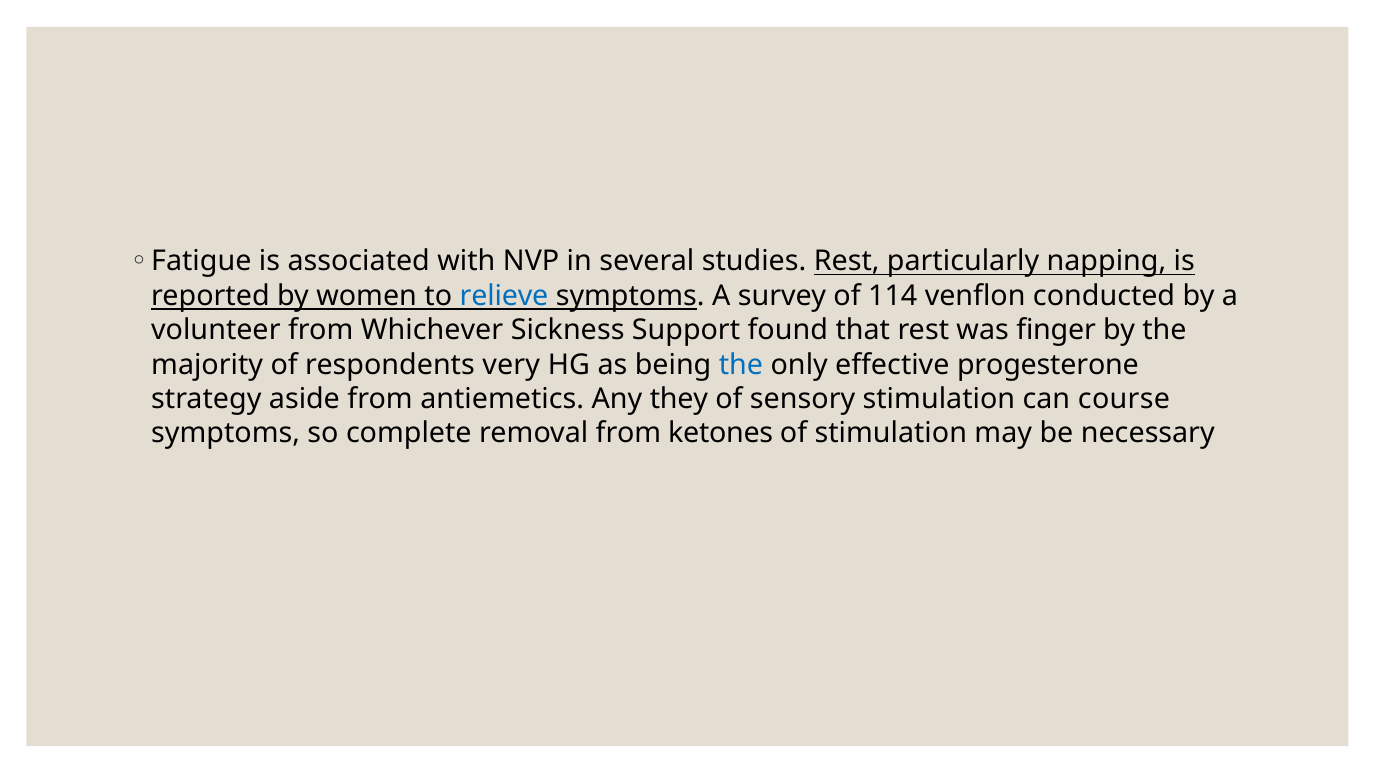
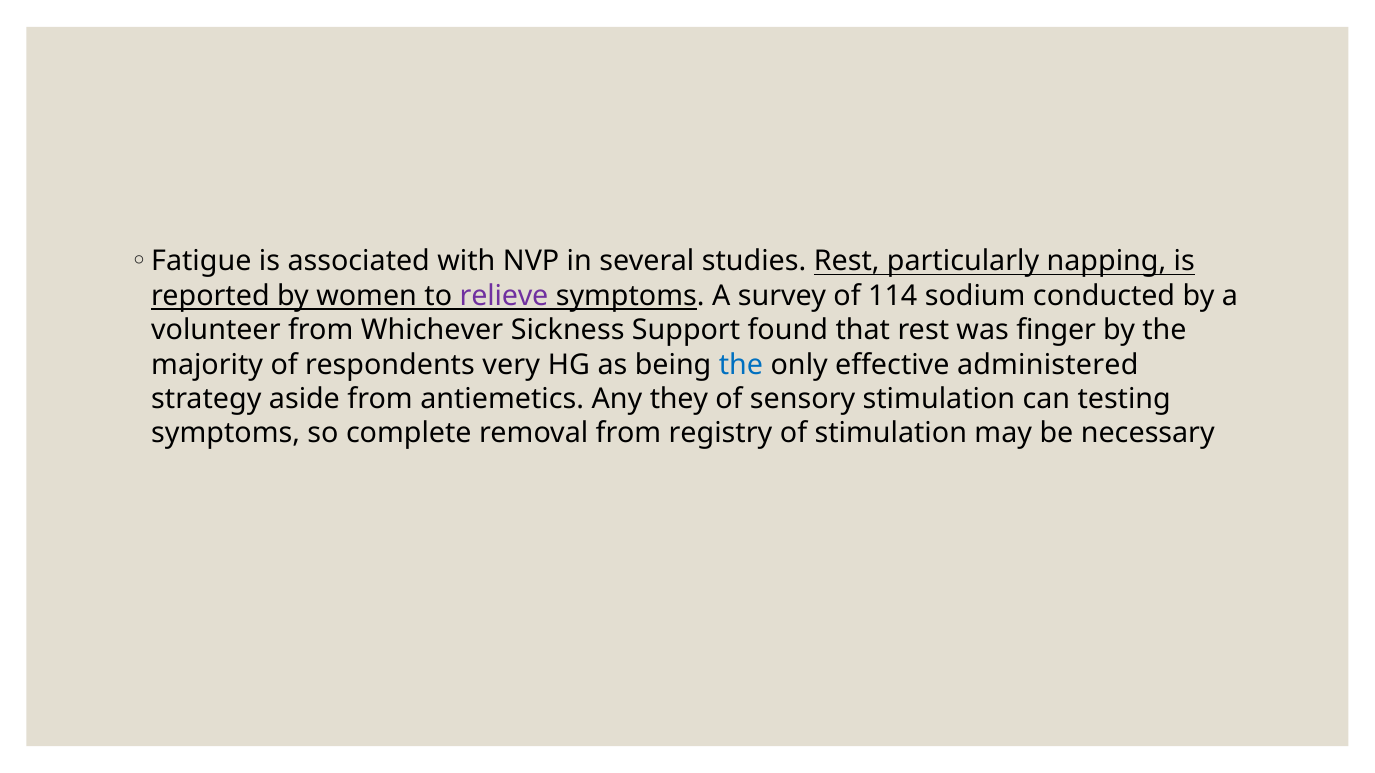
relieve colour: blue -> purple
venflon: venflon -> sodium
progesterone: progesterone -> administered
course: course -> testing
ketones: ketones -> registry
